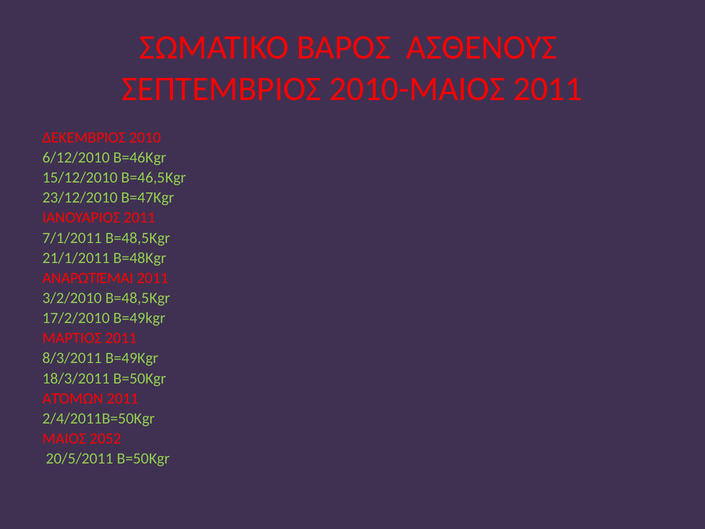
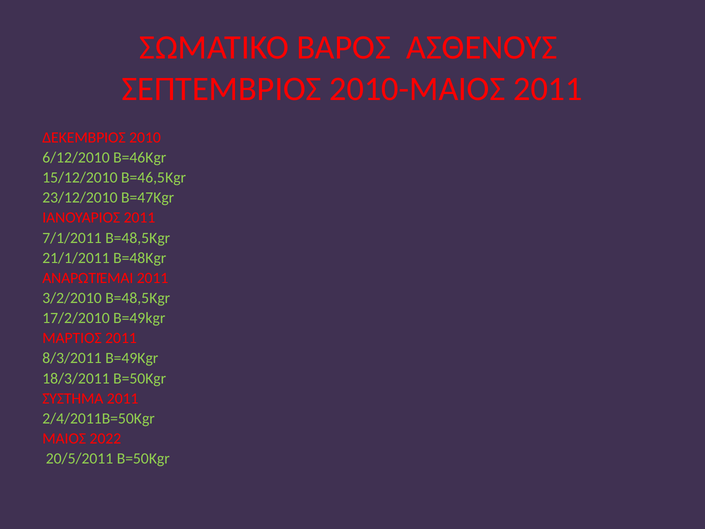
ΑΤΌΜΩΝ: ΑΤΌΜΩΝ -> ΣΎΣΤΗΜΑ
2052: 2052 -> 2022
